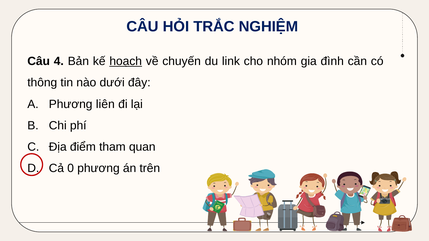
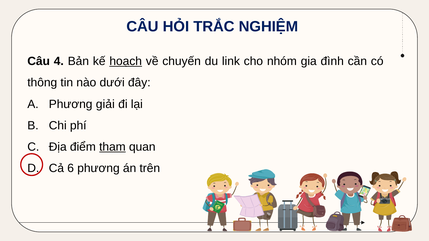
liên: liên -> giải
tham underline: none -> present
0: 0 -> 6
